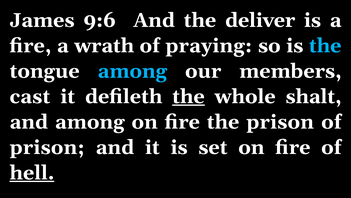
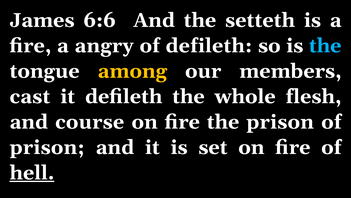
9:6: 9:6 -> 6:6
deliver: deliver -> setteth
wrath: wrath -> angry
of praying: praying -> defileth
among at (132, 71) colour: light blue -> yellow
the at (188, 96) underline: present -> none
shalt: shalt -> flesh
and among: among -> course
